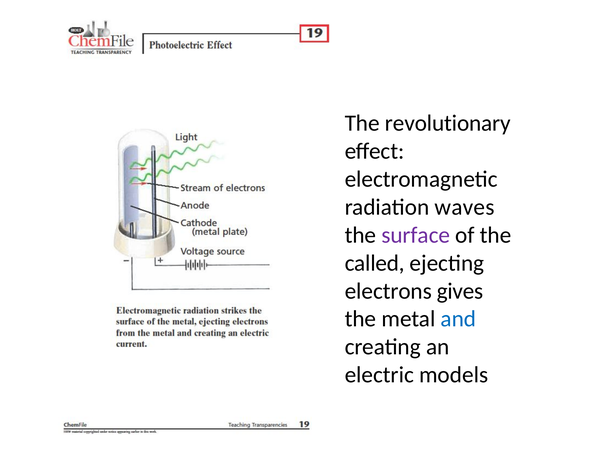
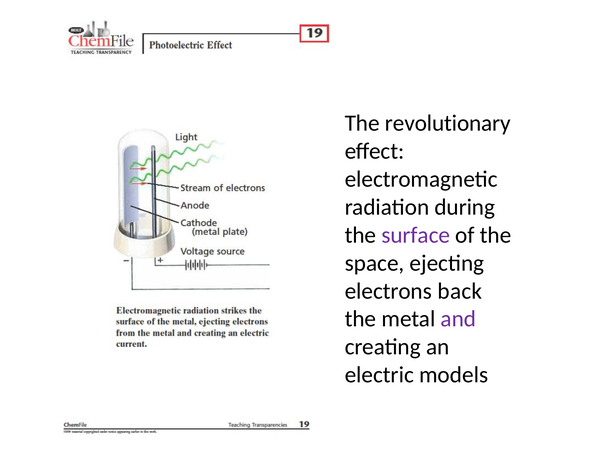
waves: waves -> during
called: called -> space
gives: gives -> back
and colour: blue -> purple
